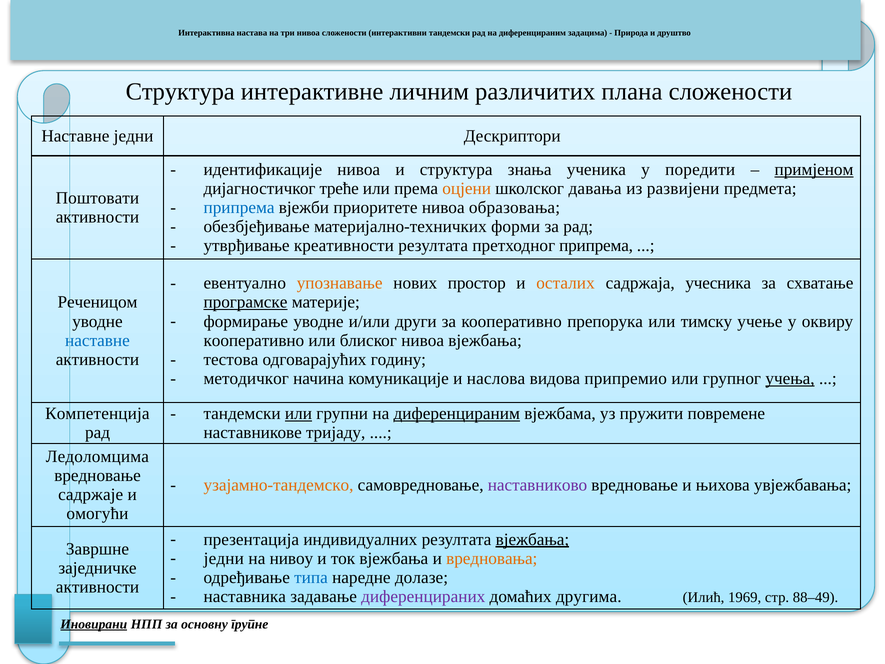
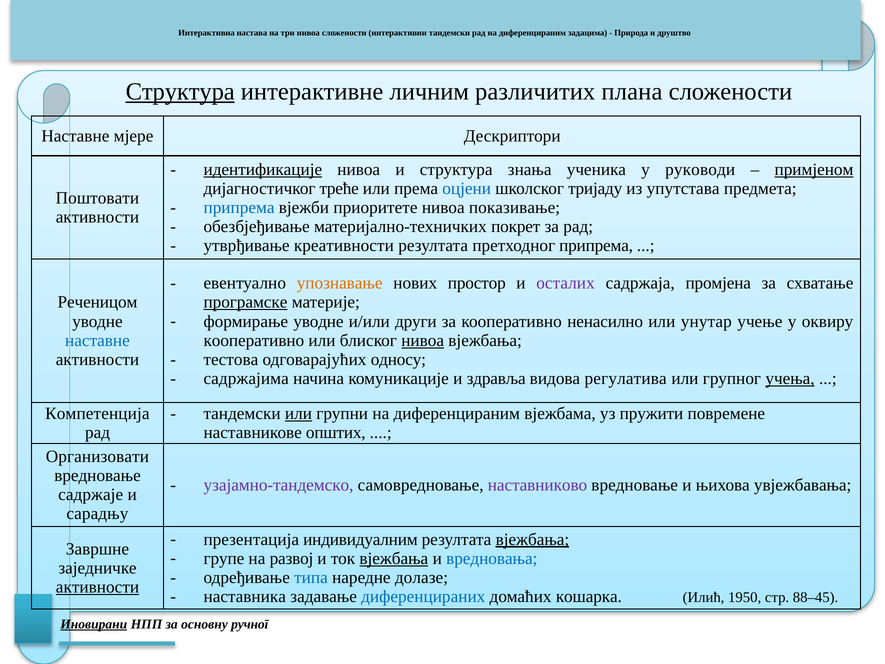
Структура at (180, 92) underline: none -> present
Наставне једни: једни -> мјере
идентификације underline: none -> present
поредити: поредити -> руководи
оцјени colour: orange -> blue
давања: давања -> тријаду
развијени: развијени -> упутстава
образовања: образовања -> показивање
форми: форми -> покрет
осталих colour: orange -> purple
учесника: учесника -> промјена
препорука: препорука -> ненасилно
тимску: тимску -> унутар
нивоа at (423, 340) underline: none -> present
годину: годину -> односу
методичког: методичког -> садржајима
наслова: наслова -> здравља
припремио: припремио -> регулатива
диференцираним at (457, 413) underline: present -> none
тријаду: тријаду -> општих
Ледоломцима: Ледоломцима -> Организовати
узајамно-тандемско colour: orange -> purple
омогући: омогући -> сарадњу
индивидуалних: индивидуалних -> индивидуалним
једни at (224, 558): једни -> групе
нивоу: нивоу -> развој
вјежбања at (394, 558) underline: none -> present
вредновања colour: orange -> blue
активности at (97, 587) underline: none -> present
диференцираних colour: purple -> blue
другима: другима -> кошарка
1969: 1969 -> 1950
88‒49: 88‒49 -> 88‒45
групне: групне -> ручног
